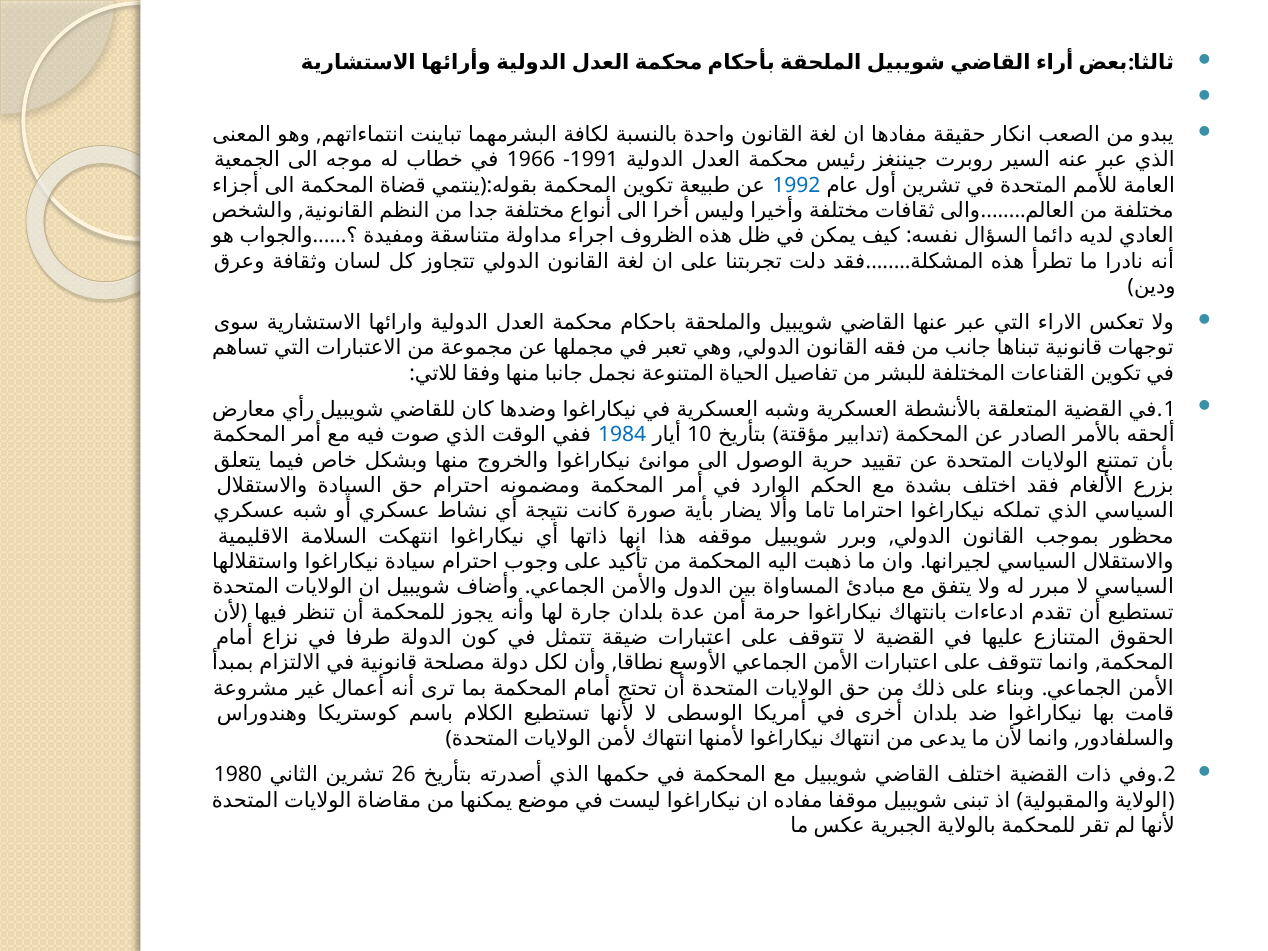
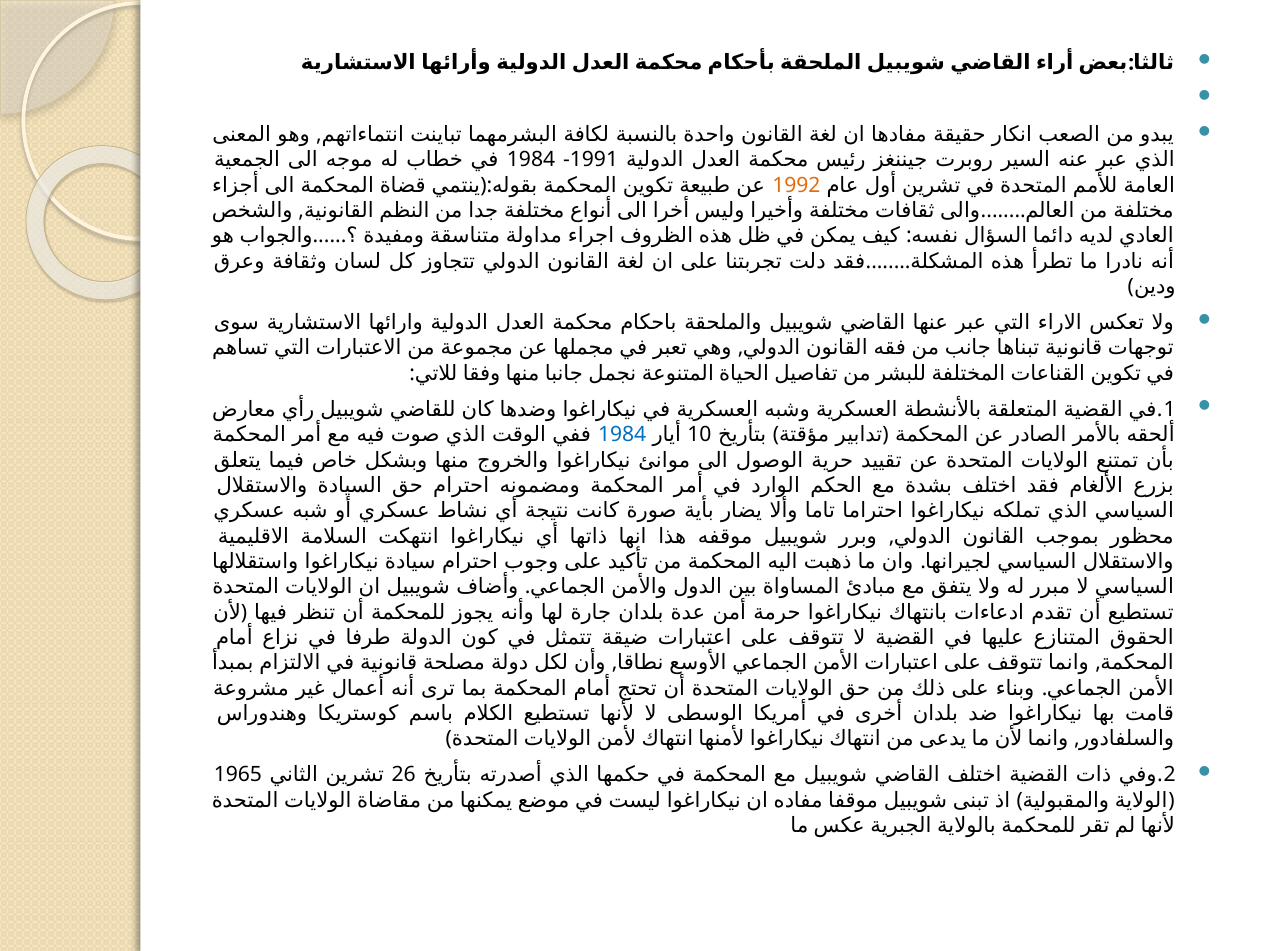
1966 at (531, 160): 1966 -> 1984
1992 colour: blue -> orange
1980: 1980 -> 1965
